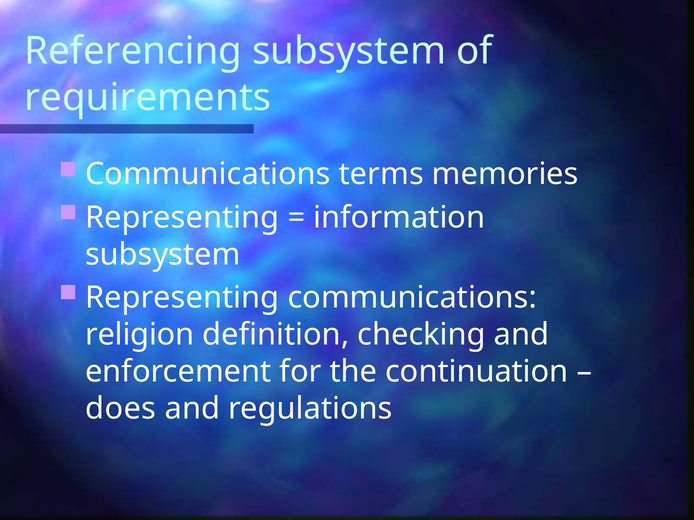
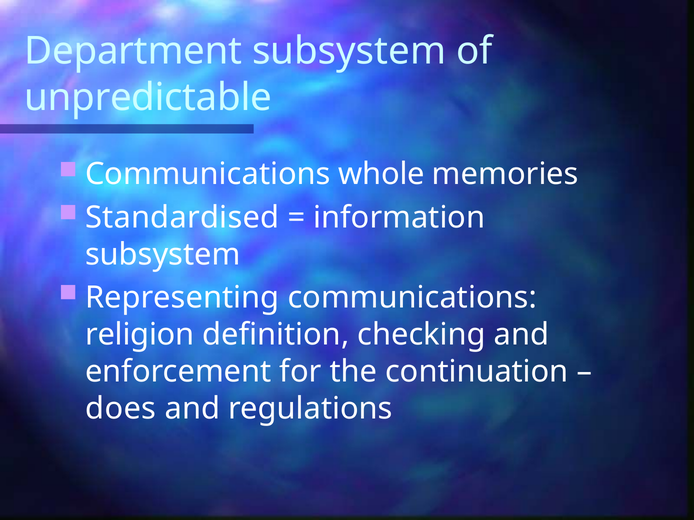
Referencing: Referencing -> Department
requirements: requirements -> unpredictable
terms: terms -> whole
Representing at (182, 218): Representing -> Standardised
